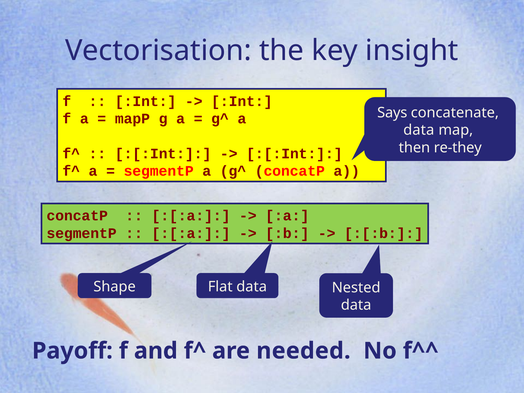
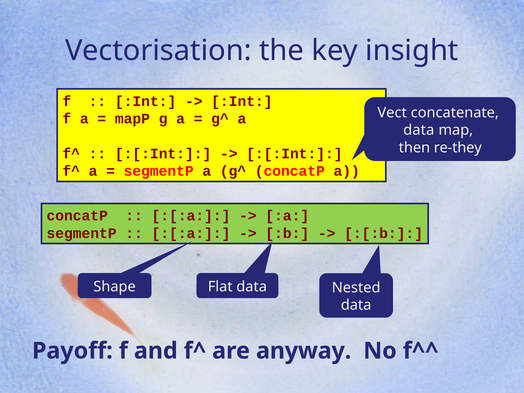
Says: Says -> Vect
needed: needed -> anyway
